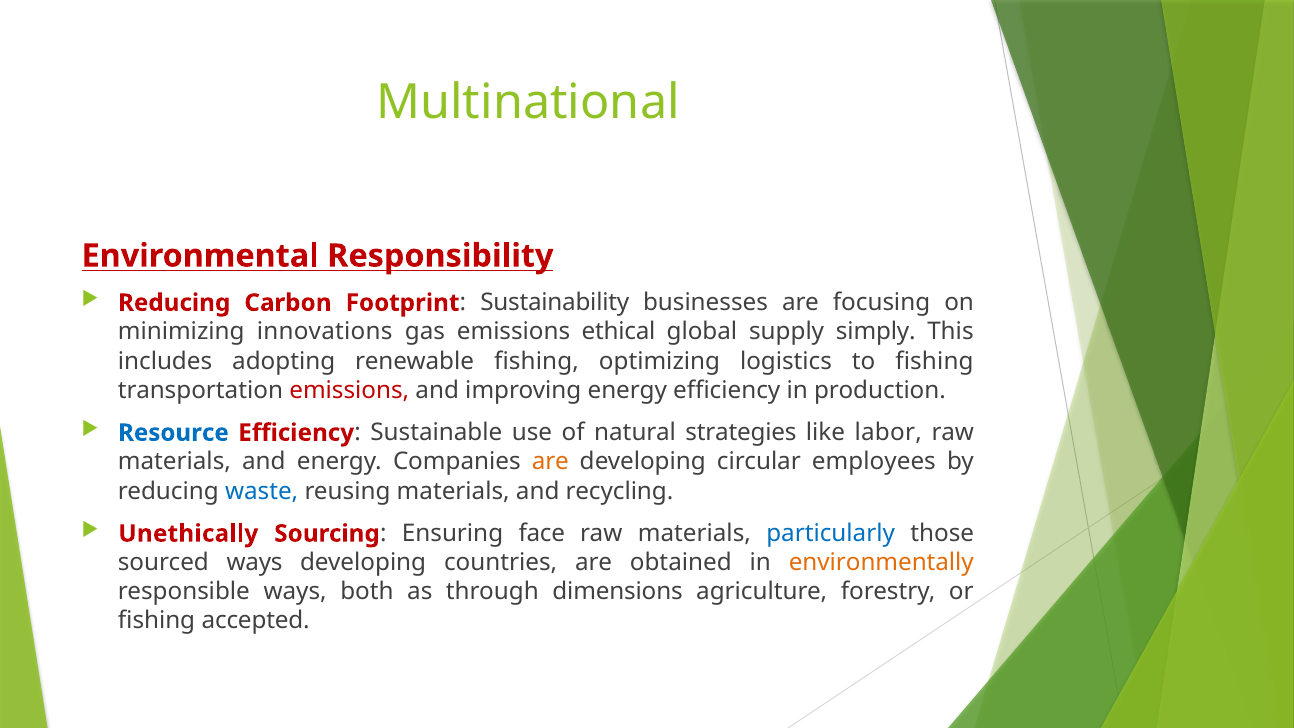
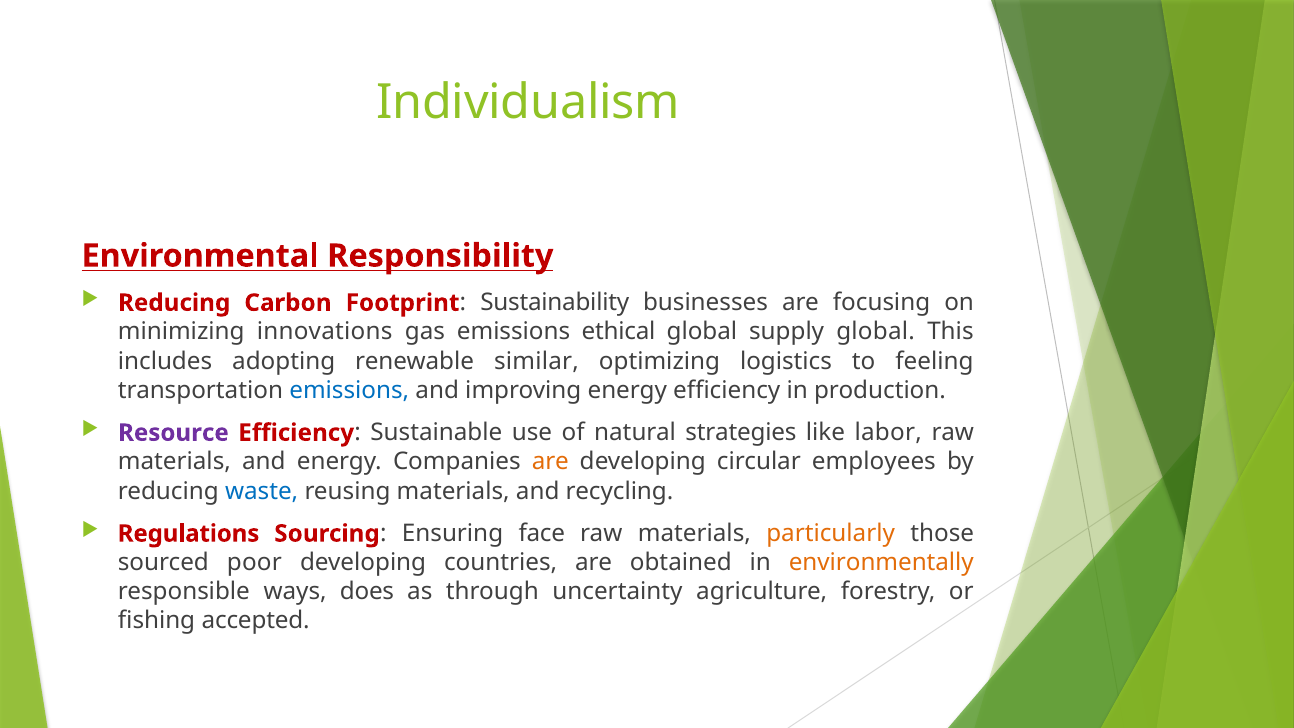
Multinational: Multinational -> Individualism
supply simply: simply -> global
renewable fishing: fishing -> similar
to fishing: fishing -> feeling
emissions at (349, 390) colour: red -> blue
Resource colour: blue -> purple
Unethically: Unethically -> Regulations
particularly colour: blue -> orange
sourced ways: ways -> poor
both: both -> does
dimensions: dimensions -> uncertainty
